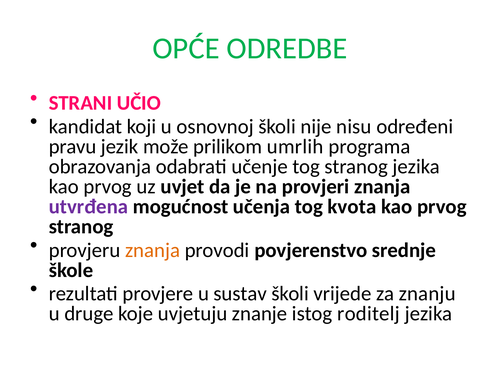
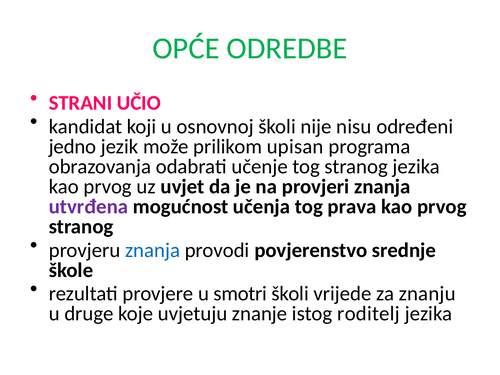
pravu: pravu -> jedno
umrlih: umrlih -> upisan
kvota: kvota -> prava
znanja at (153, 250) colour: orange -> blue
sustav: sustav -> smotri
